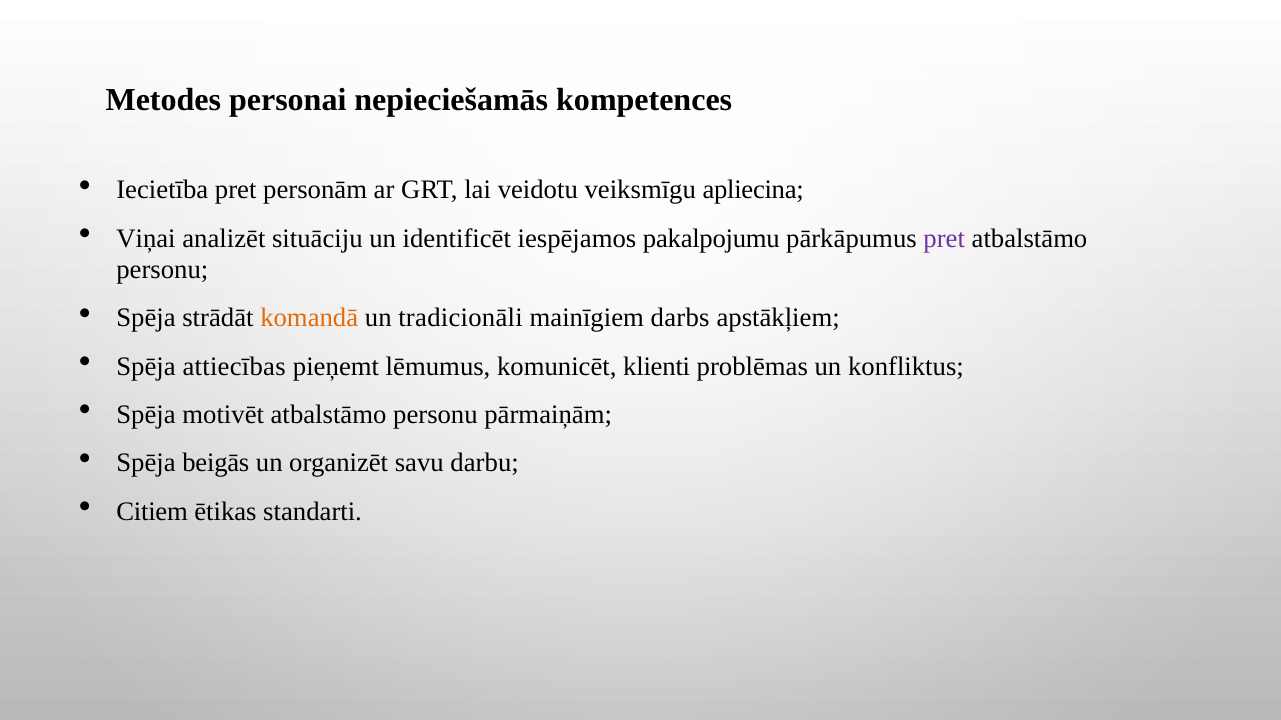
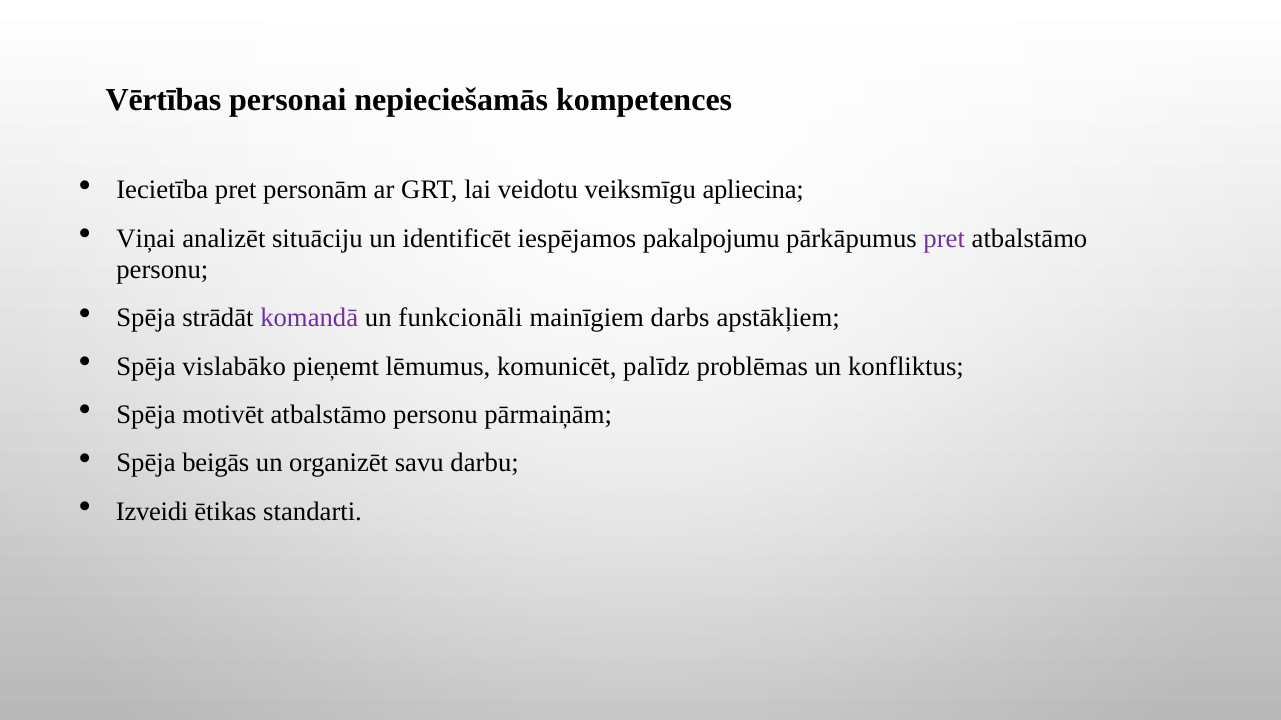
Metodes: Metodes -> Vērtības
komandā colour: orange -> purple
tradicionāli: tradicionāli -> funkcionāli
attiecības: attiecības -> vislabāko
klienti: klienti -> palīdz
Citiem: Citiem -> Izveidi
